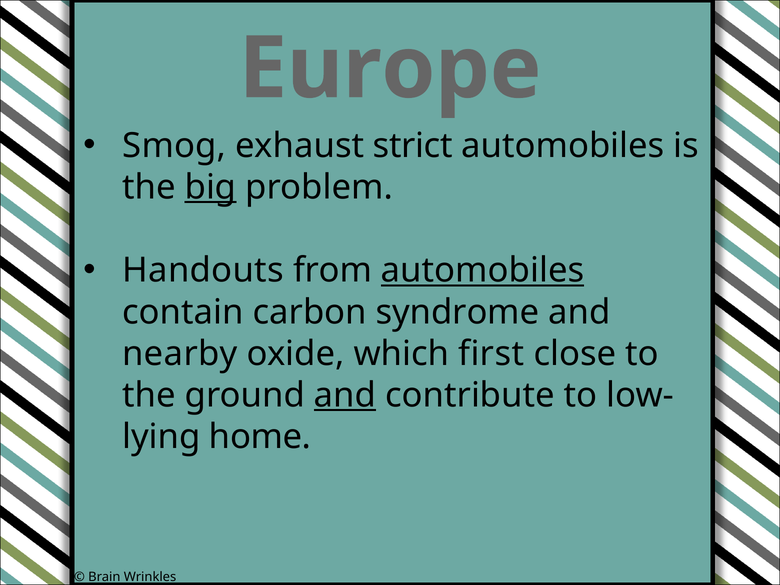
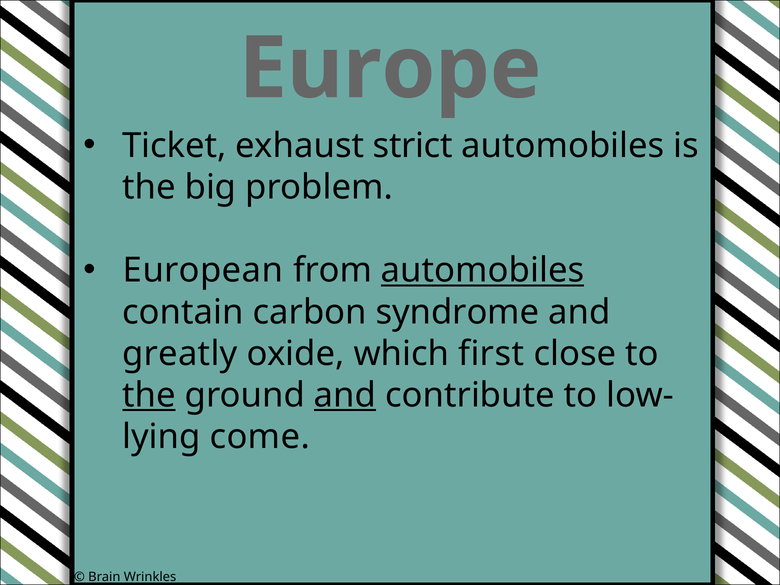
Smog: Smog -> Ticket
big underline: present -> none
Handouts: Handouts -> European
nearby: nearby -> greatly
the at (149, 395) underline: none -> present
home: home -> come
